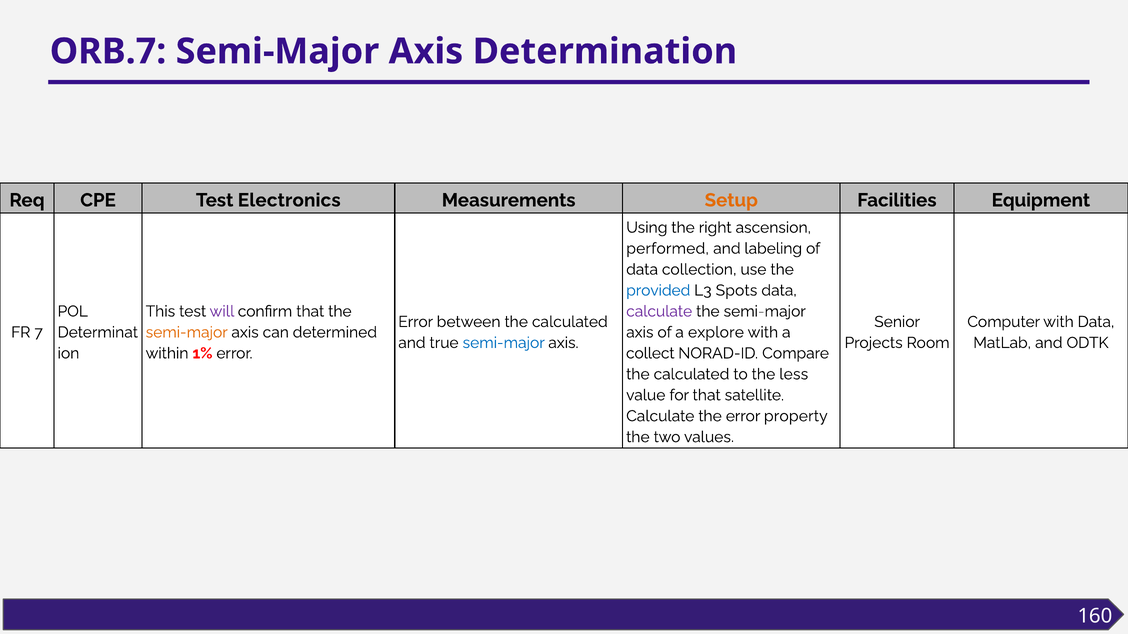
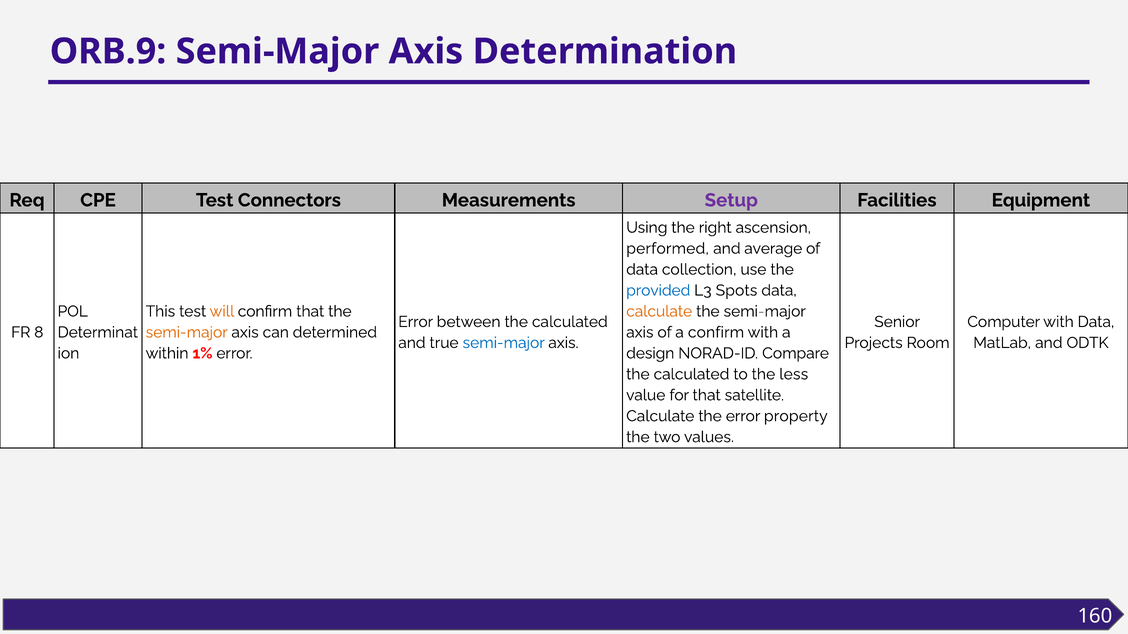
ORB.7: ORB.7 -> ORB.9
Electronics: Electronics -> Connectors
Setup colour: orange -> purple
labeling: labeling -> average
will colour: purple -> orange
calculate at (659, 312) colour: purple -> orange
7: 7 -> 8
a explore: explore -> confirm
collect: collect -> design
